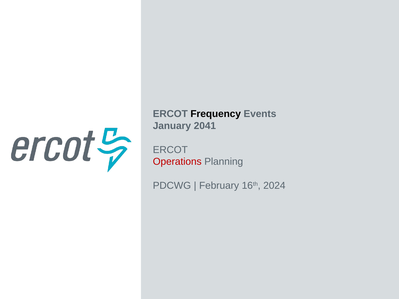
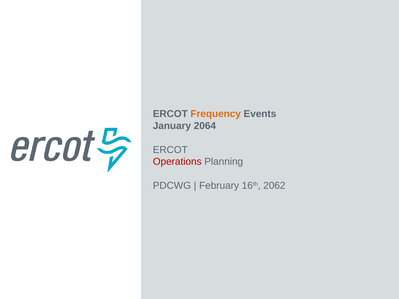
Frequency colour: black -> orange
2041: 2041 -> 2064
2024: 2024 -> 2062
